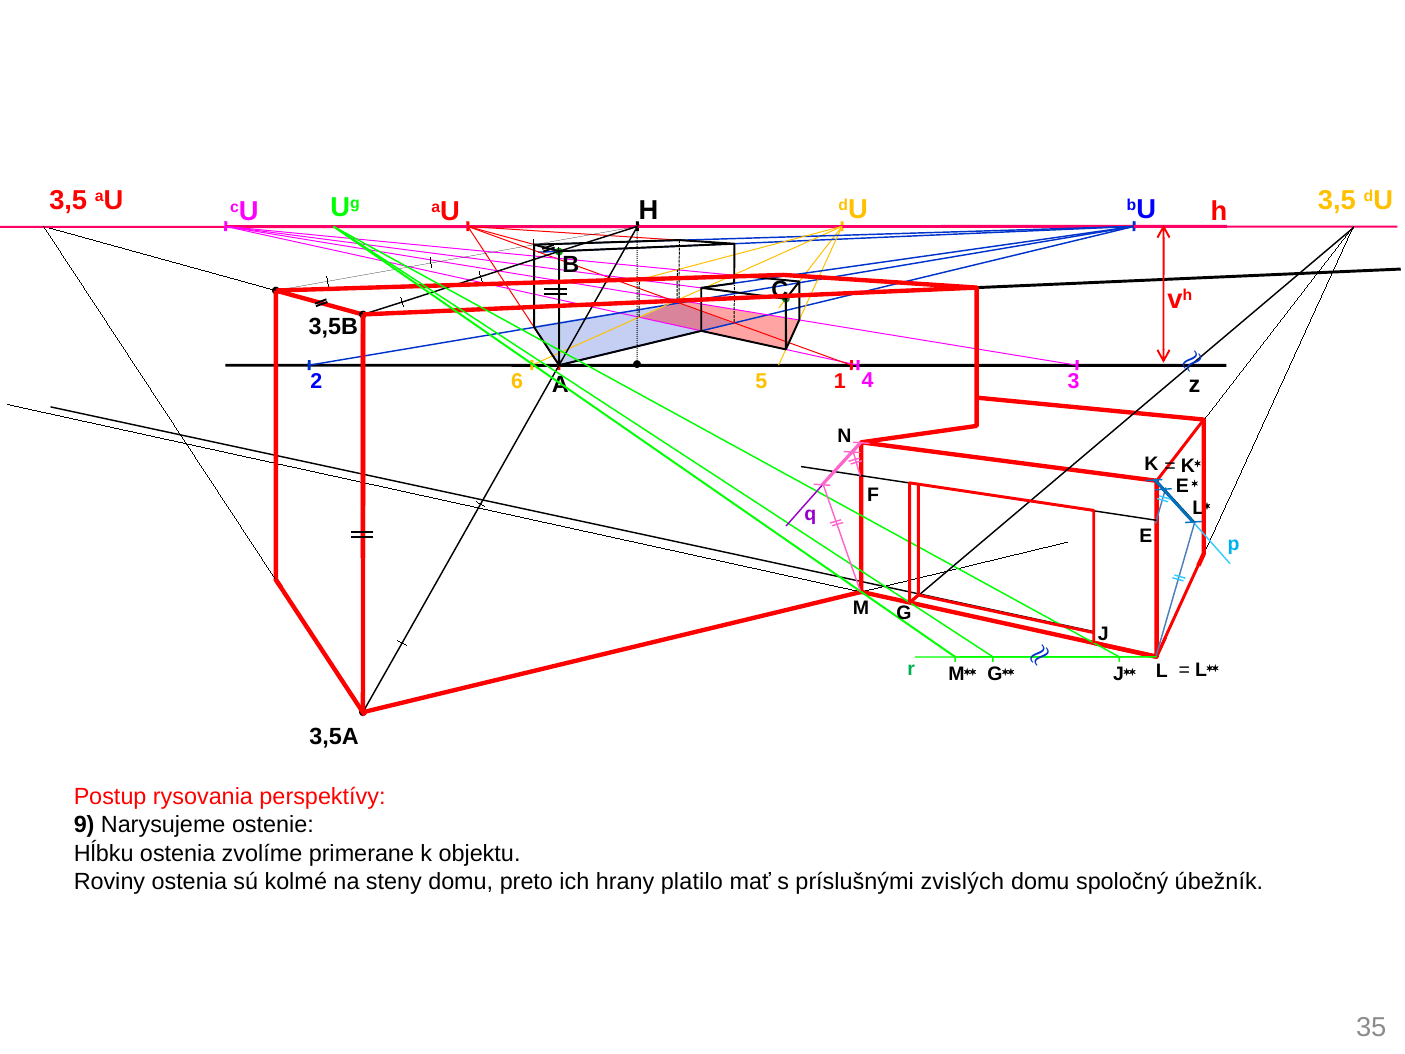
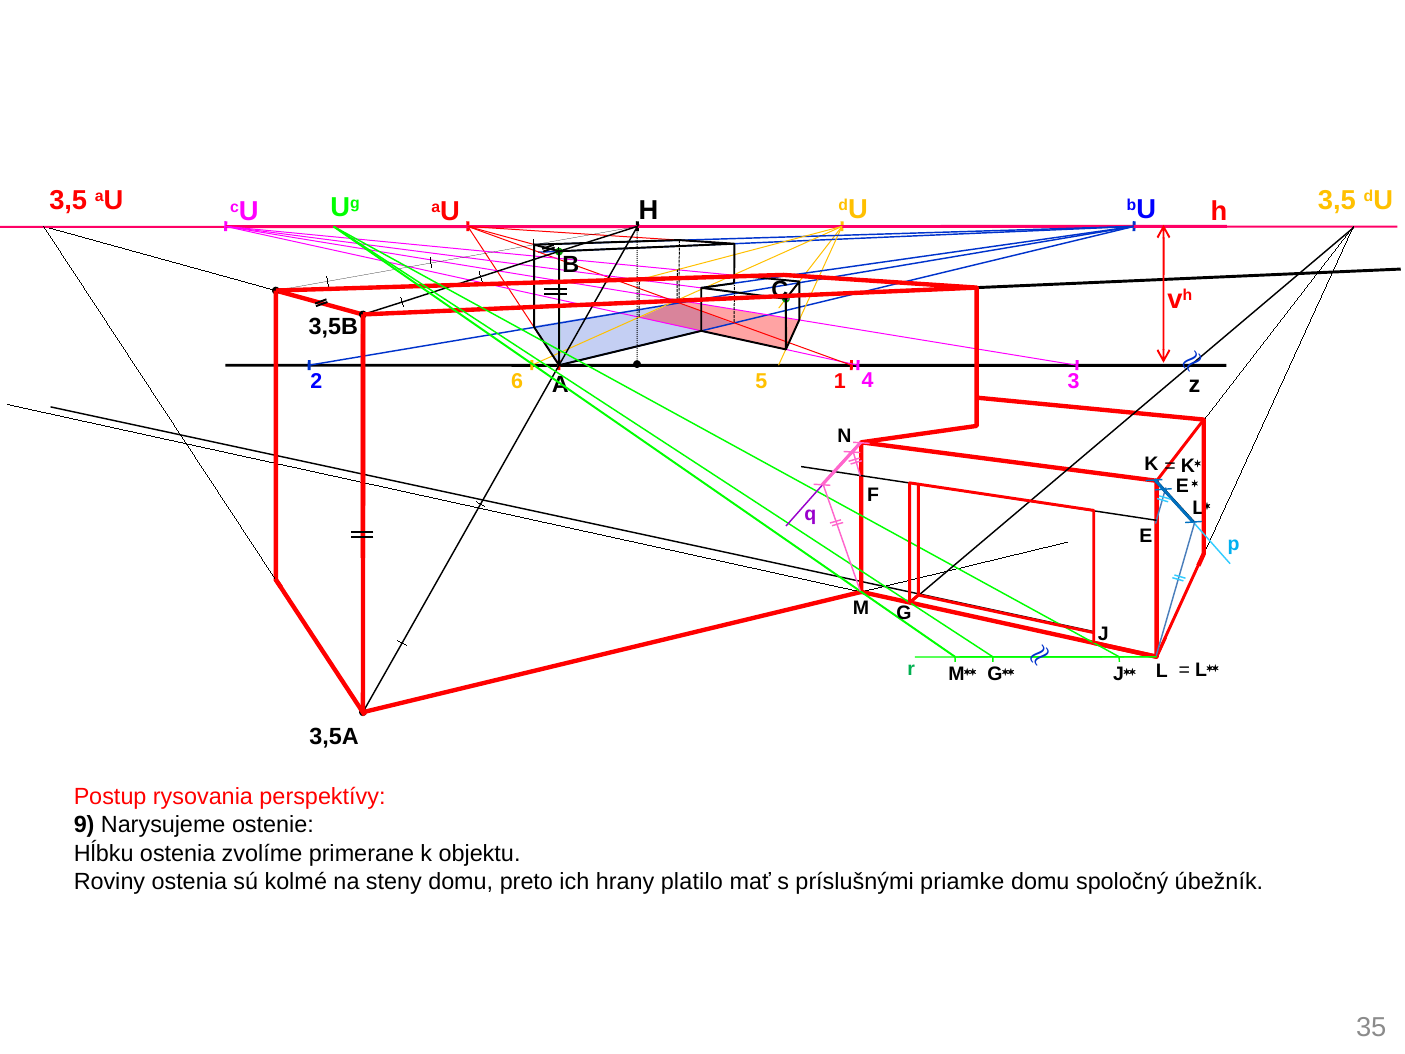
zvislých: zvislých -> priamke
